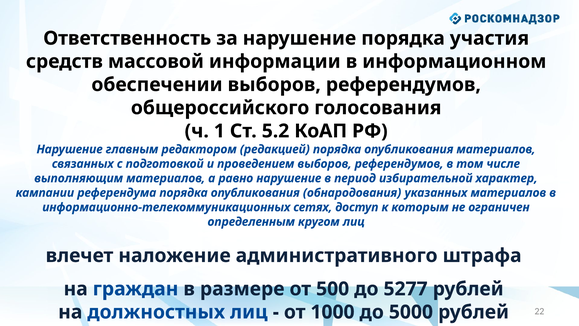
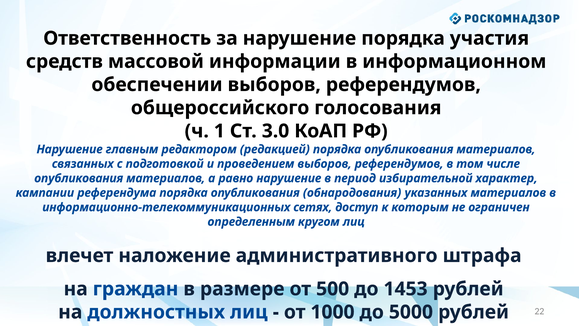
5.2: 5.2 -> 3.0
выполняющим at (79, 178): выполняющим -> опубликования
5277: 5277 -> 1453
